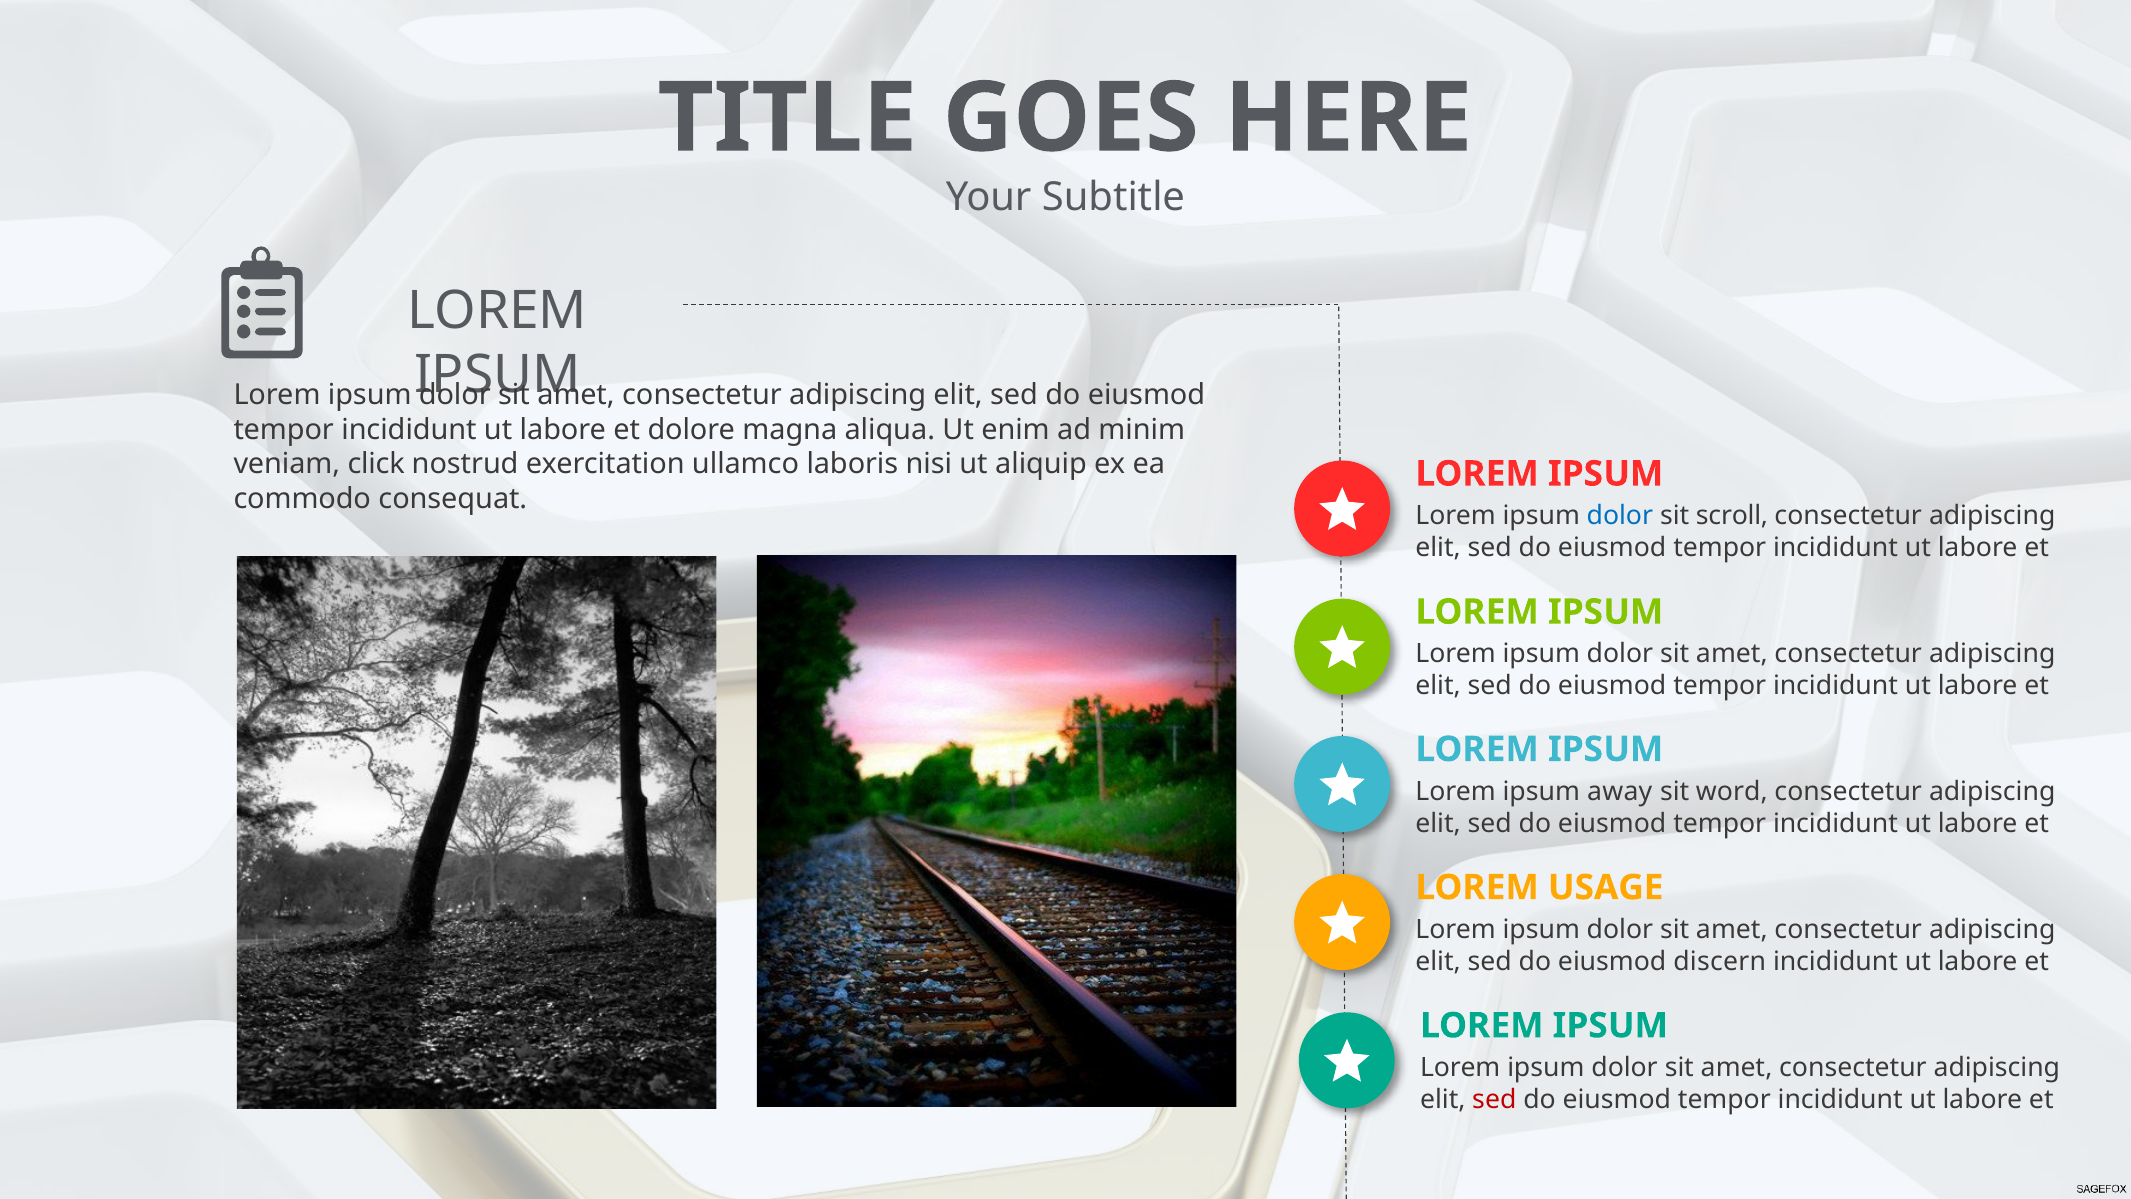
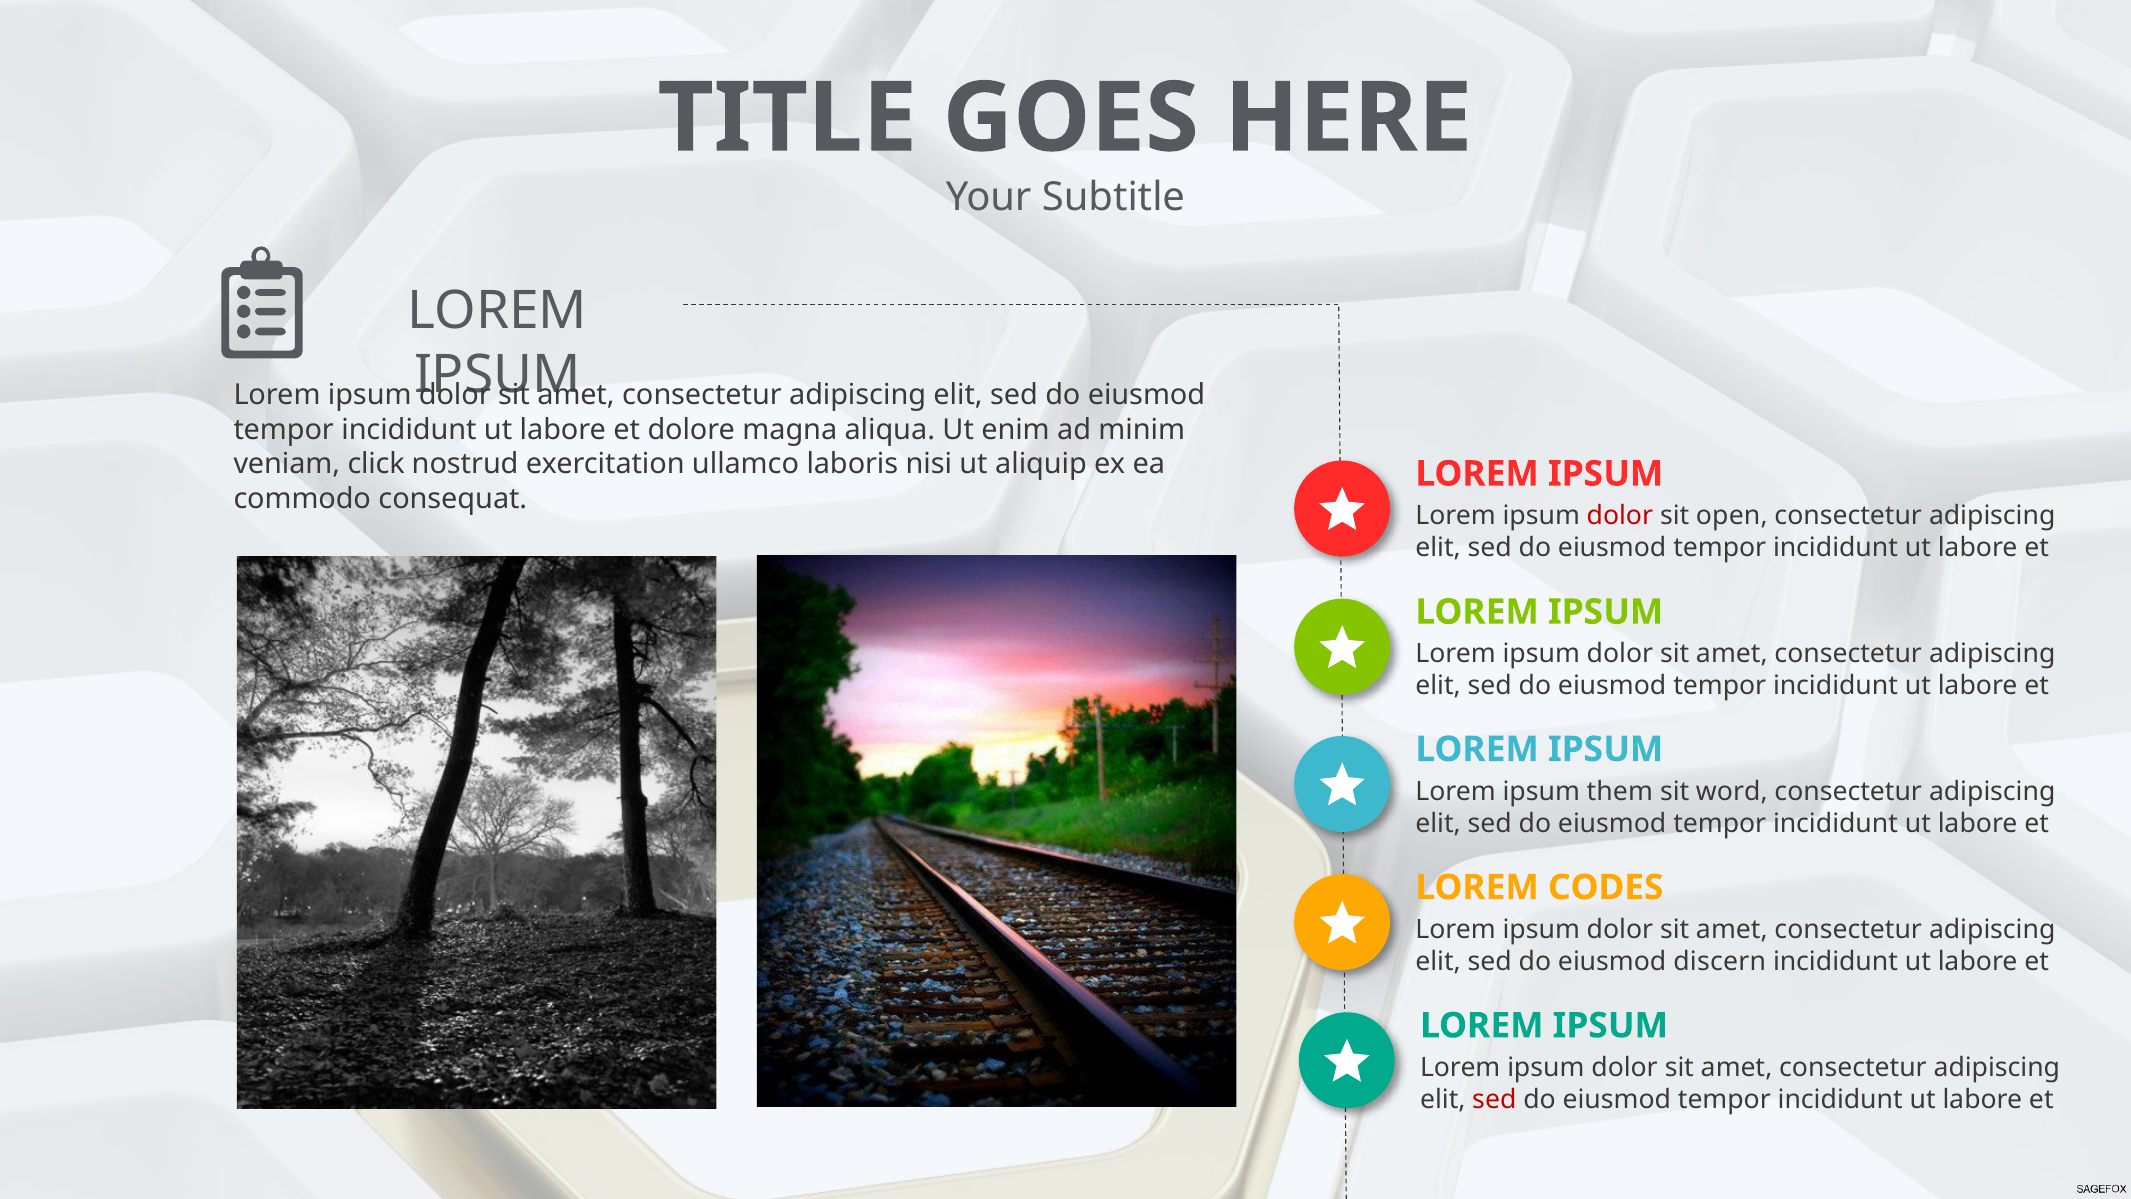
dolor at (1620, 516) colour: blue -> red
scroll: scroll -> open
away: away -> them
USAGE: USAGE -> CODES
